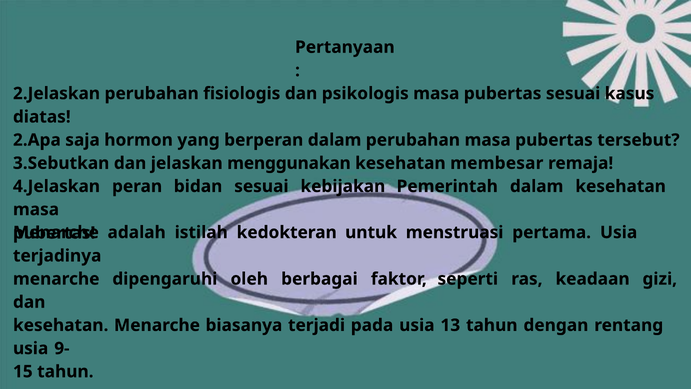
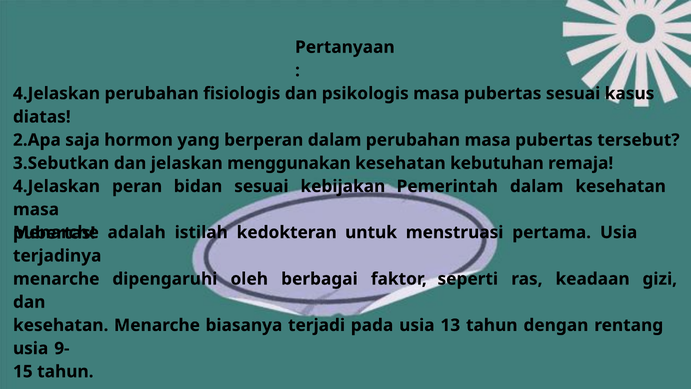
2.Jelaskan at (57, 93): 2.Jelaskan -> 4.Jelaskan
membesar: membesar -> kebutuhan
